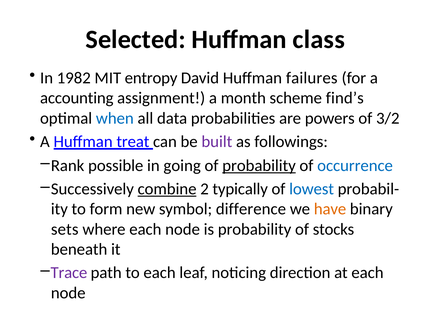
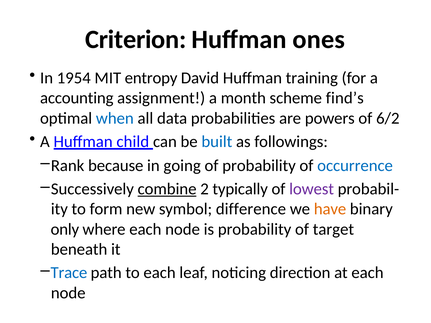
Selected: Selected -> Criterion
class: class -> ones
1982: 1982 -> 1954
failures: failures -> training
3/2: 3/2 -> 6/2
treat: treat -> child
built colour: purple -> blue
possible: possible -> because
probability at (259, 166) underline: present -> none
lowest colour: blue -> purple
sets: sets -> only
stocks: stocks -> target
Trace colour: purple -> blue
